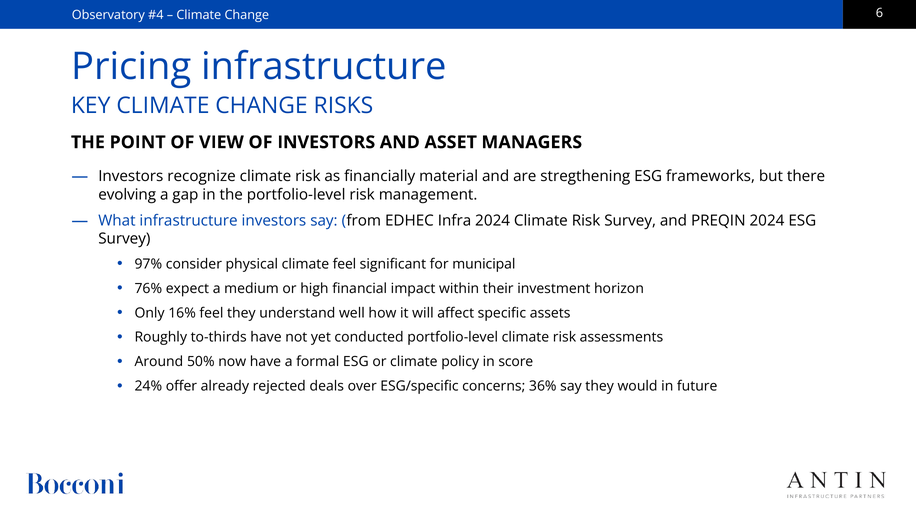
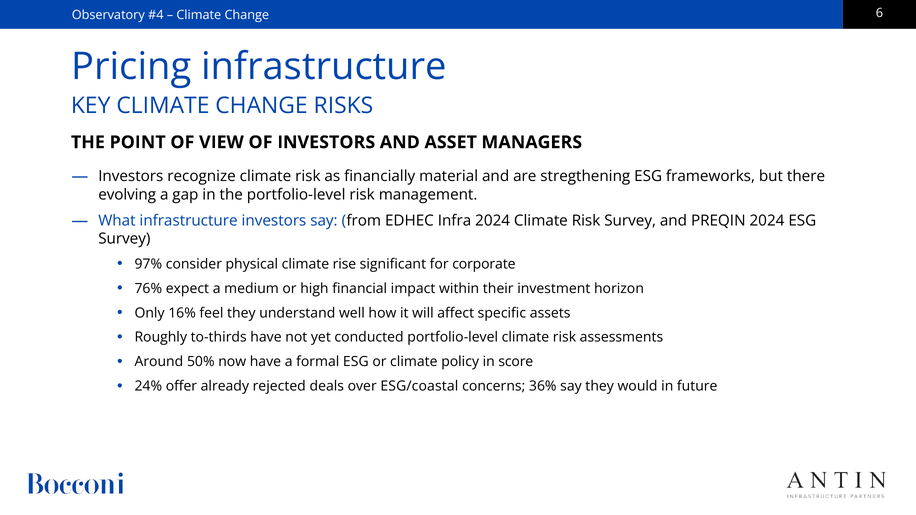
climate feel: feel -> rise
municipal: municipal -> corporate
ESG/specific: ESG/specific -> ESG/coastal
